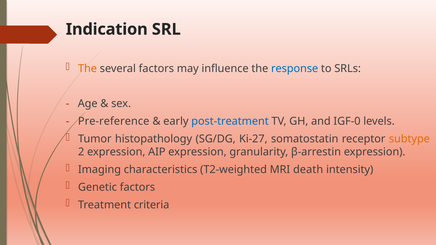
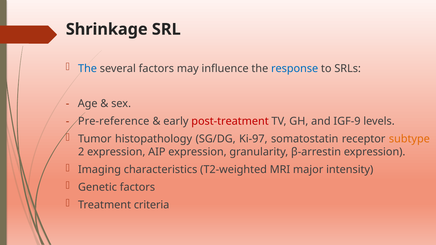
Indication: Indication -> Shrinkage
The at (88, 69) colour: orange -> blue
post-treatment colour: blue -> red
IGF-0: IGF-0 -> IGF-9
Ki-27: Ki-27 -> Ki-97
death: death -> major
